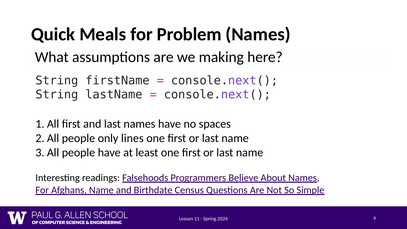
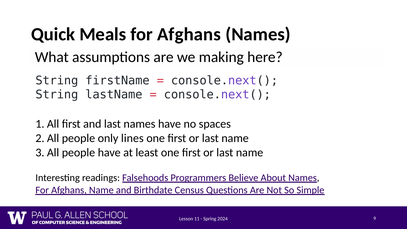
Meals for Problem: Problem -> Afghans
